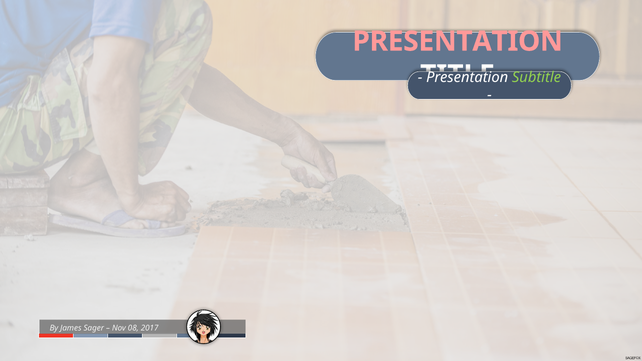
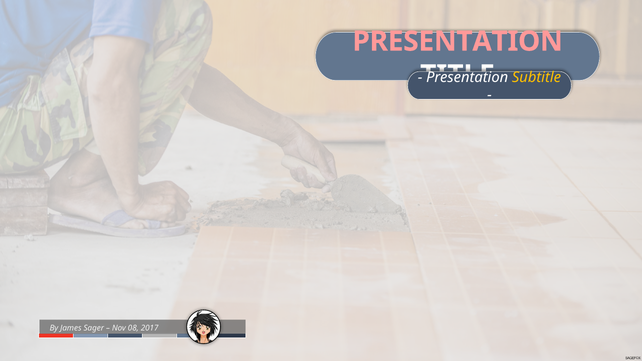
Subtitle colour: light green -> yellow
